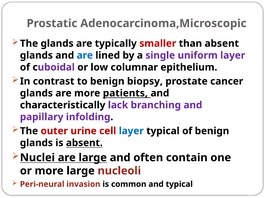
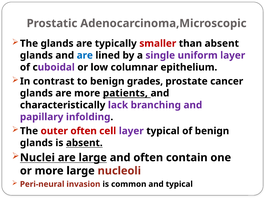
biopsy: biopsy -> grades
outer urine: urine -> often
layer at (131, 131) colour: blue -> purple
